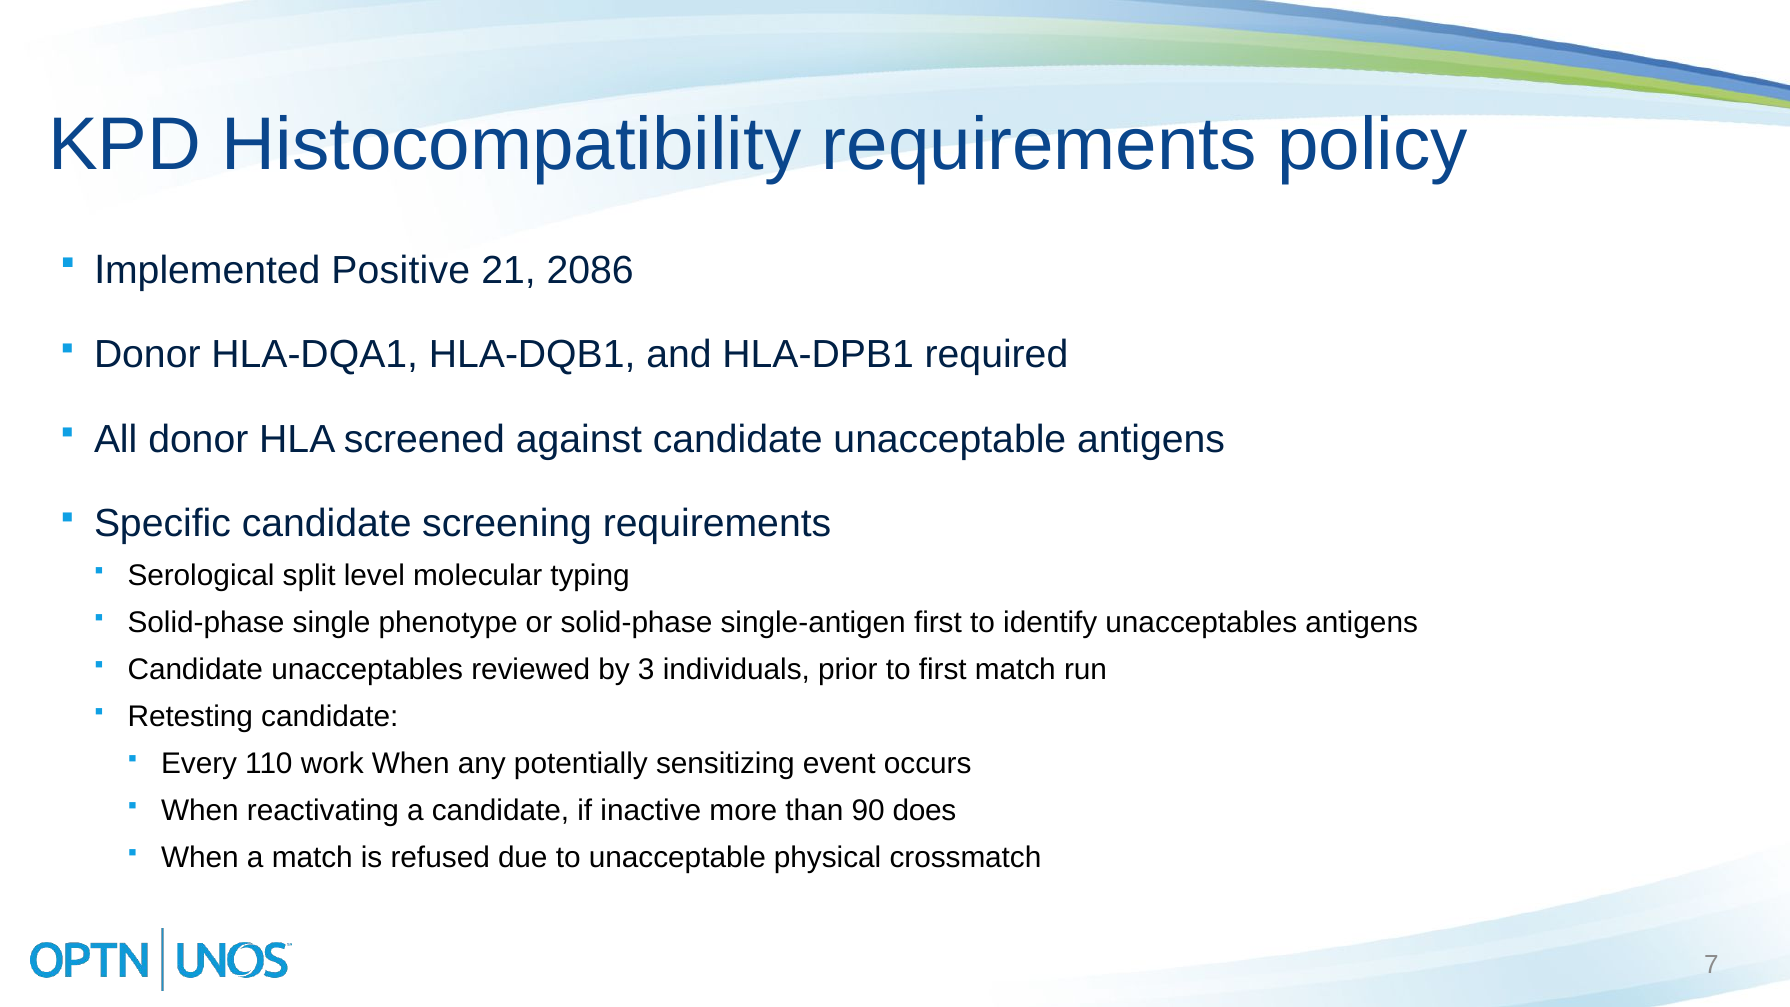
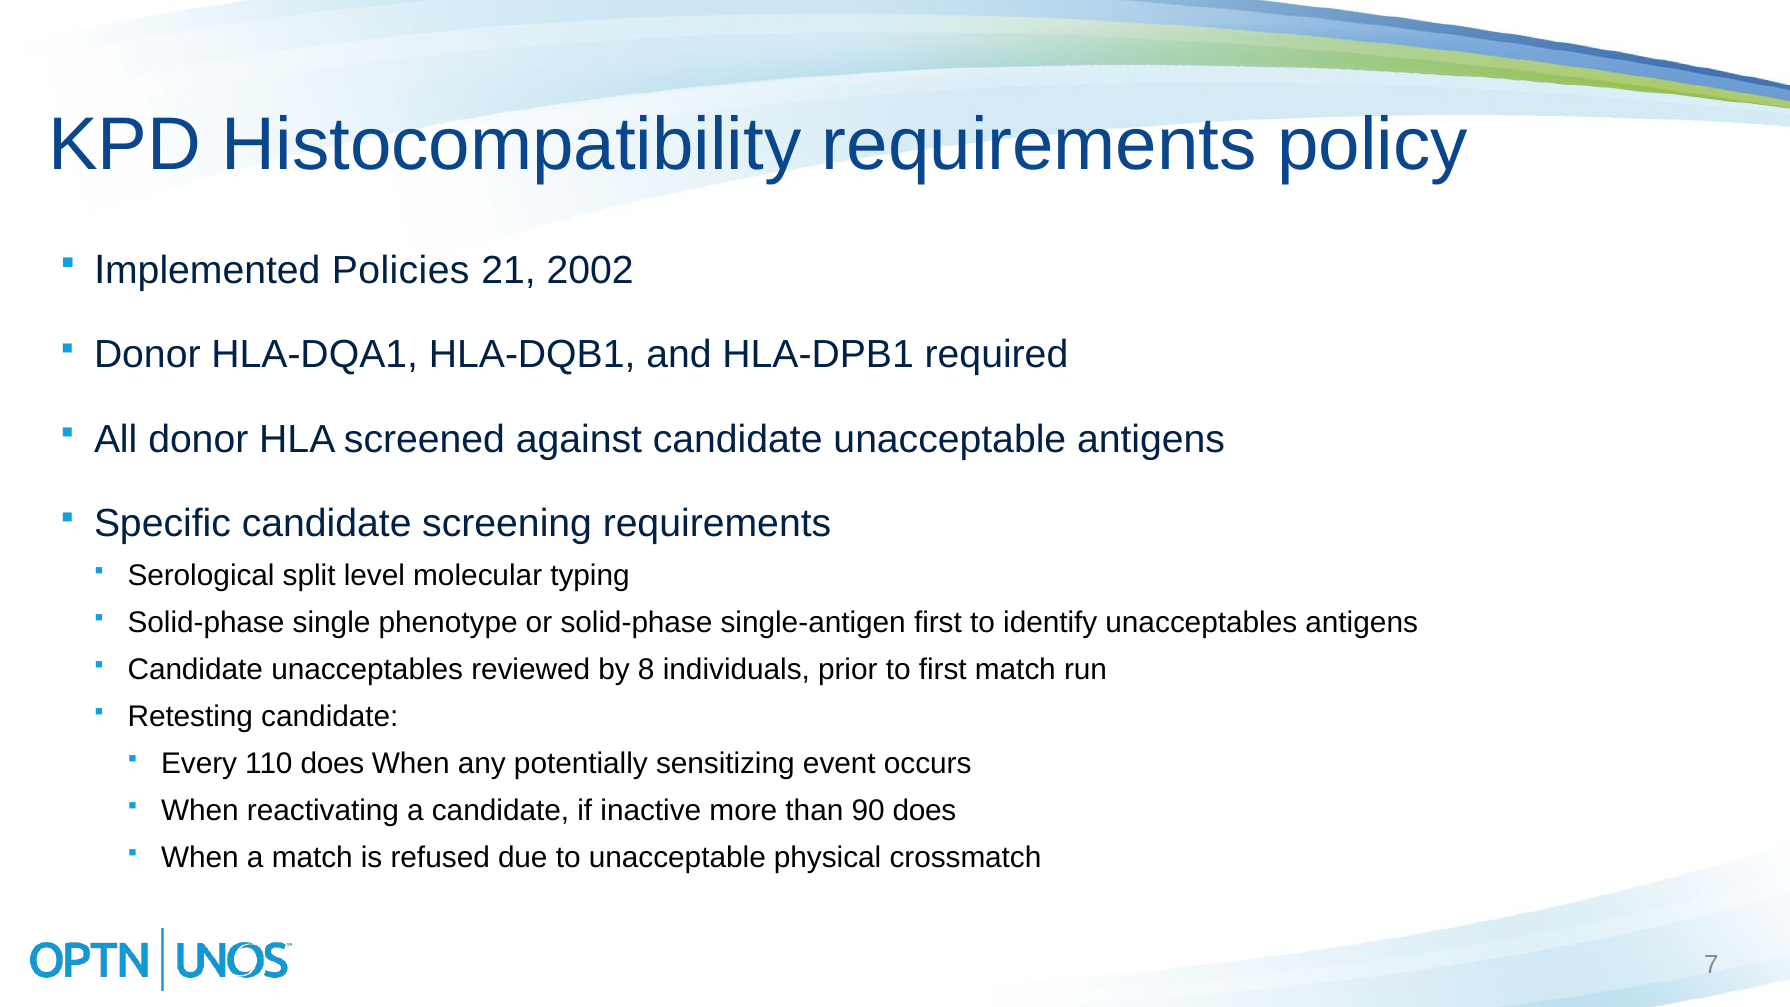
Positive: Positive -> Policies
2086: 2086 -> 2002
3: 3 -> 8
110 work: work -> does
